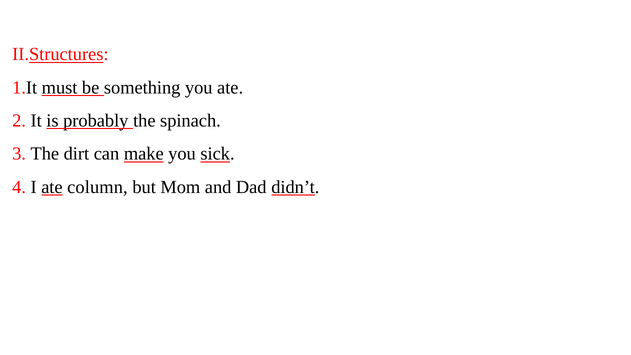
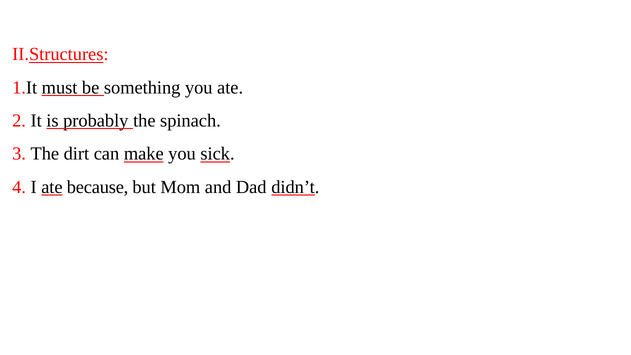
column: column -> because
